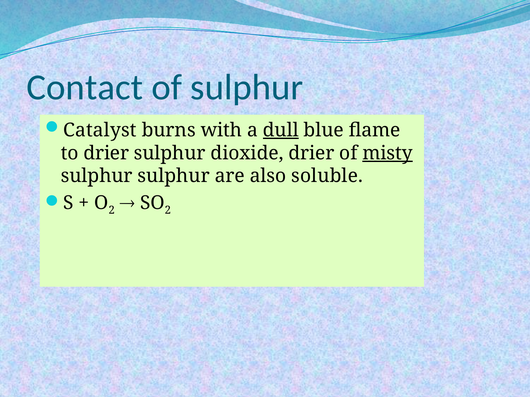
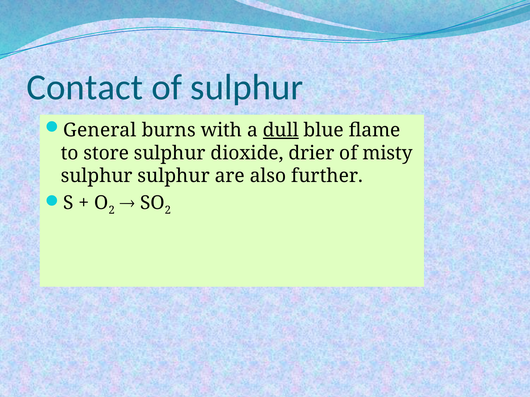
Catalyst: Catalyst -> General
to drier: drier -> store
misty underline: present -> none
soluble: soluble -> further
